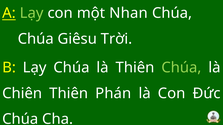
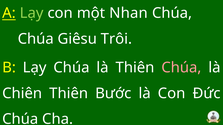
Trời: Trời -> Trôi
Chúa at (181, 68) colour: light green -> pink
Phán: Phán -> Bước
